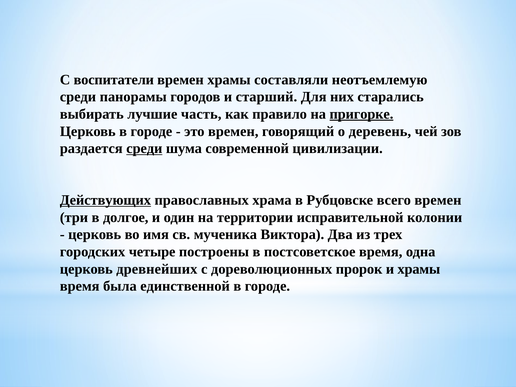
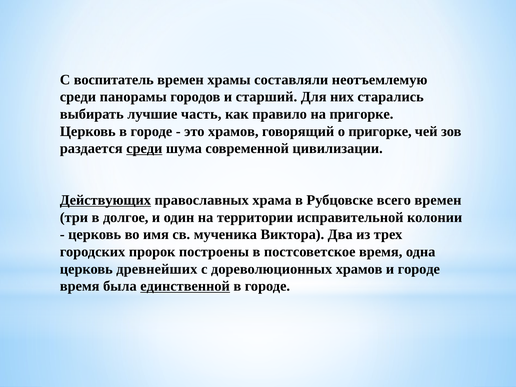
воспитатели: воспитатели -> воспитатель
пригорке at (361, 114) underline: present -> none
это времен: времен -> храмов
о деревень: деревень -> пригорке
четыре: четыре -> пророк
дореволюционных пророк: пророк -> храмов
и храмы: храмы -> городе
единственной underline: none -> present
